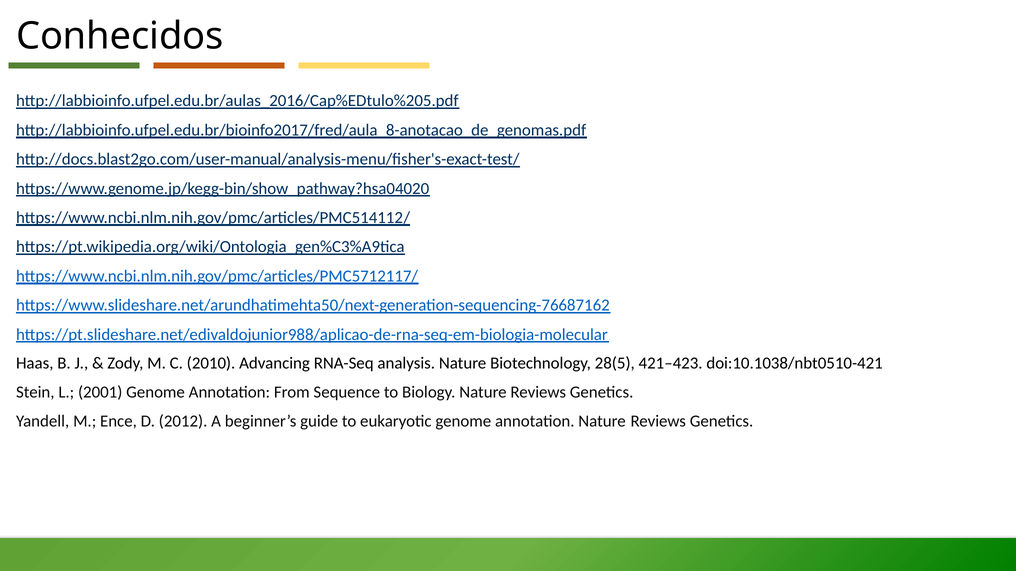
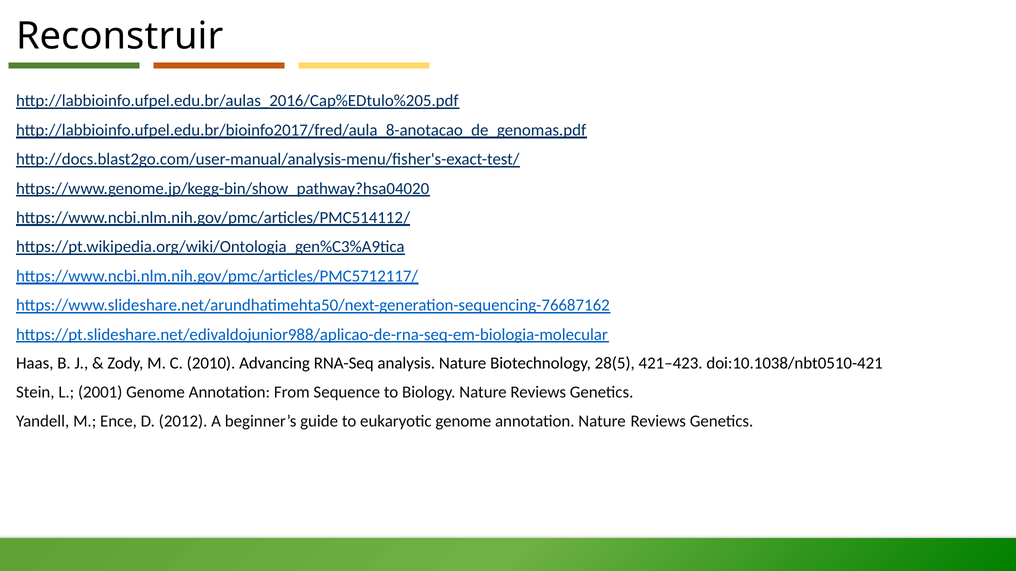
Conhecidos: Conhecidos -> Reconstruir
